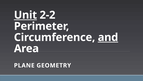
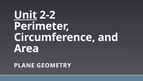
and underline: present -> none
